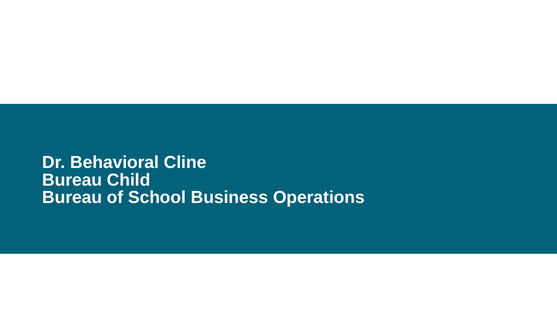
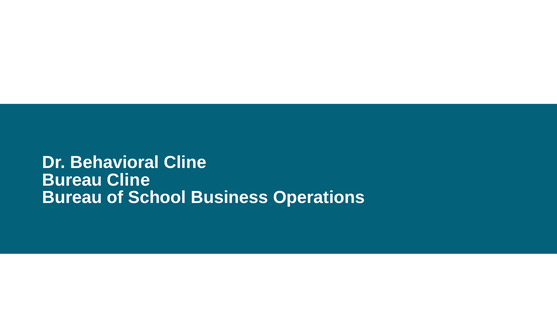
Bureau Child: Child -> Cline
